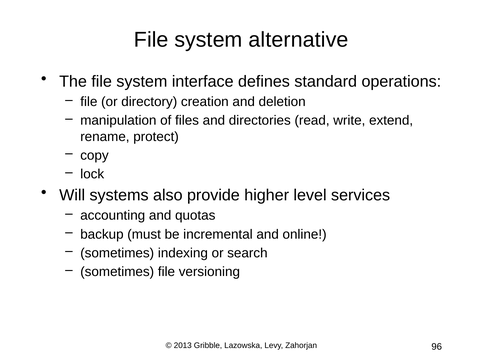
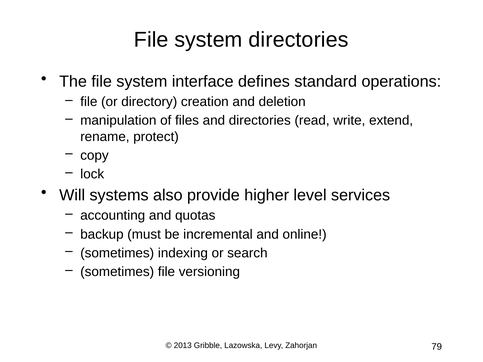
system alternative: alternative -> directories
96: 96 -> 79
